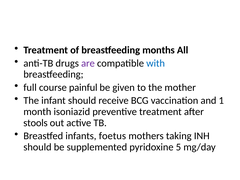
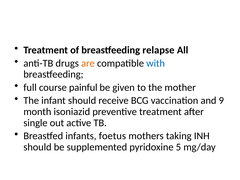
months: months -> relapse
are colour: purple -> orange
1: 1 -> 9
stools: stools -> single
